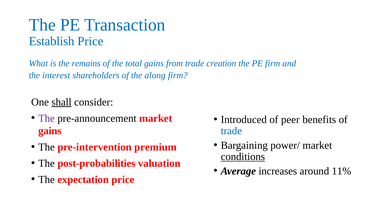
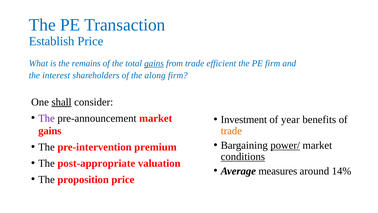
gains at (154, 63) underline: none -> present
creation: creation -> efficient
Introduced: Introduced -> Investment
peer: peer -> year
trade at (231, 131) colour: blue -> orange
power/ underline: none -> present
post-probabilities: post-probabilities -> post-appropriate
increases: increases -> measures
11%: 11% -> 14%
expectation: expectation -> proposition
